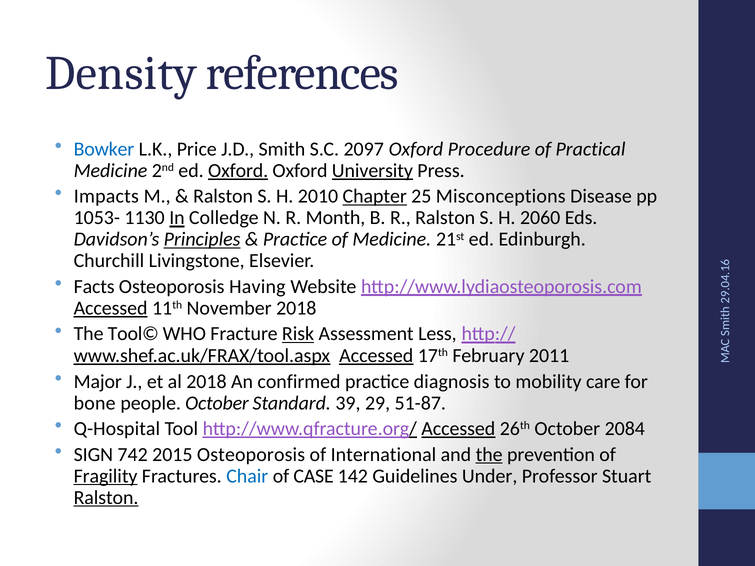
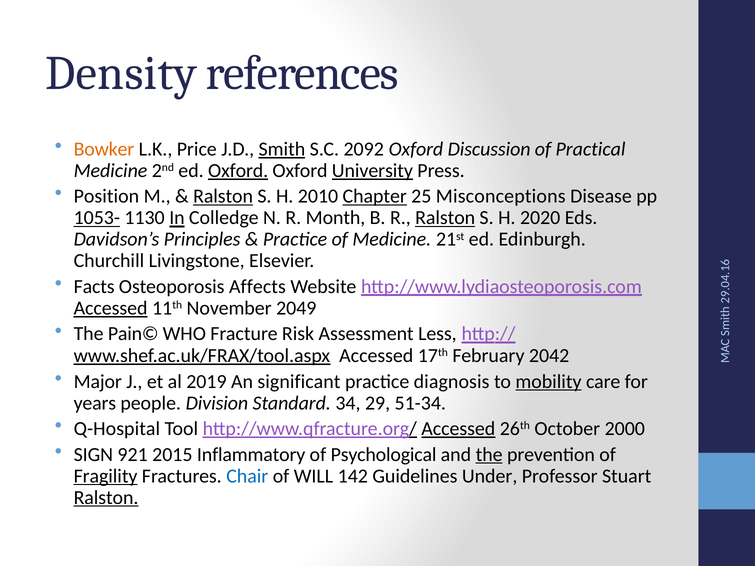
Bowker colour: blue -> orange
Smith underline: none -> present
2097: 2097 -> 2092
Procedure: Procedure -> Discussion
Impacts: Impacts -> Position
Ralston at (223, 196) underline: none -> present
1053- underline: none -> present
Ralston at (445, 218) underline: none -> present
2060: 2060 -> 2020
Principles underline: present -> none
Having: Having -> Affects
November 2018: 2018 -> 2049
Tool©: Tool© -> Pain©
Risk underline: present -> none
Accessed at (376, 356) underline: present -> none
2011: 2011 -> 2042
al 2018: 2018 -> 2019
confirmed: confirmed -> significant
mobility underline: none -> present
bone: bone -> years
people October: October -> Division
39: 39 -> 34
51-87: 51-87 -> 51-34
2084: 2084 -> 2000
742: 742 -> 921
2015 Osteoporosis: Osteoporosis -> Inflammatory
International: International -> Psychological
CASE: CASE -> WILL
